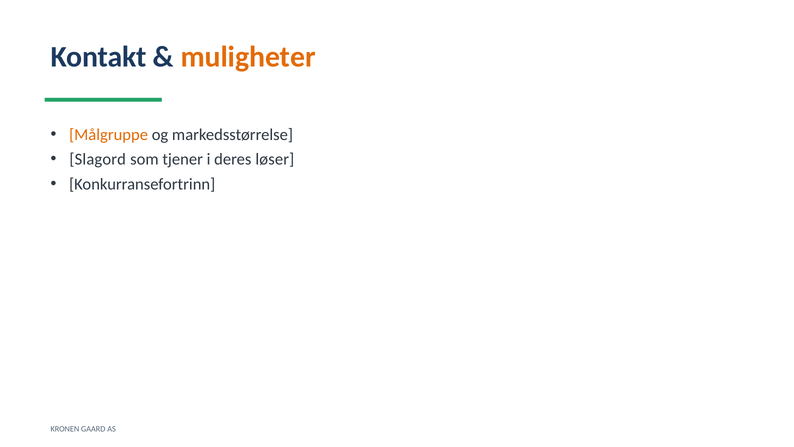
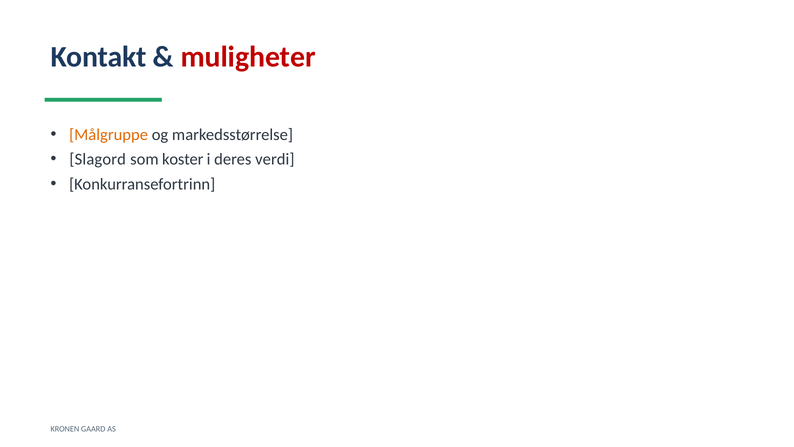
muligheter colour: orange -> red
tjener: tjener -> koster
løser: løser -> verdi
